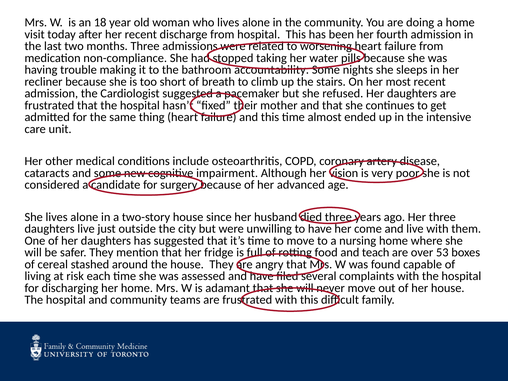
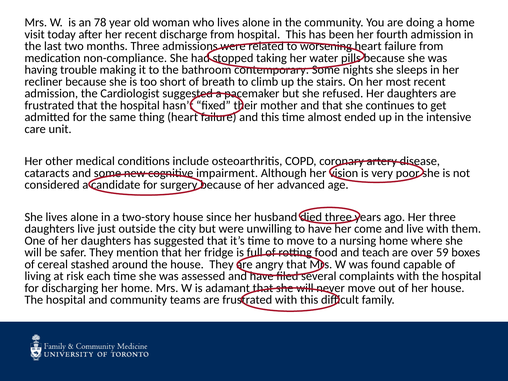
18: 18 -> 78
accountability: accountability -> contemporary
53: 53 -> 59
